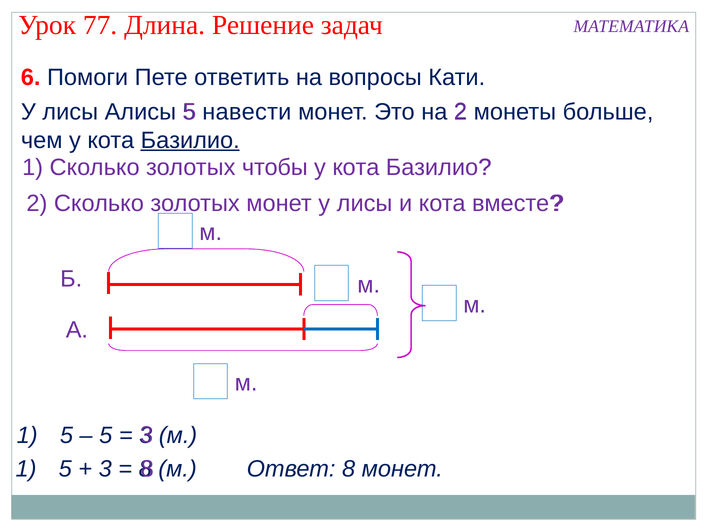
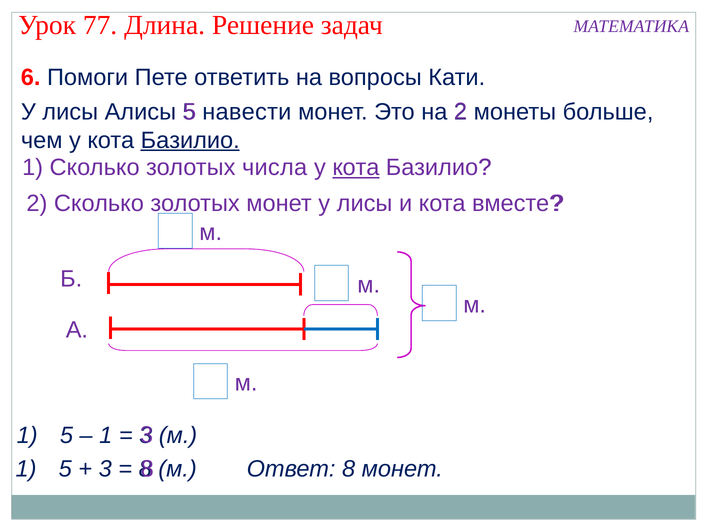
чтобы: чтобы -> числа
кота at (356, 168) underline: none -> present
5 at (106, 435): 5 -> 1
